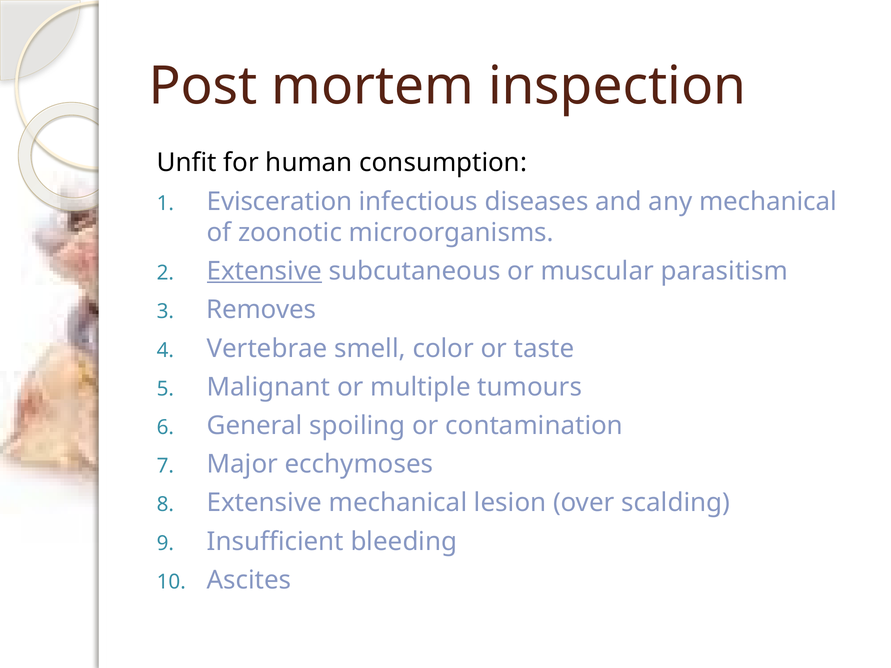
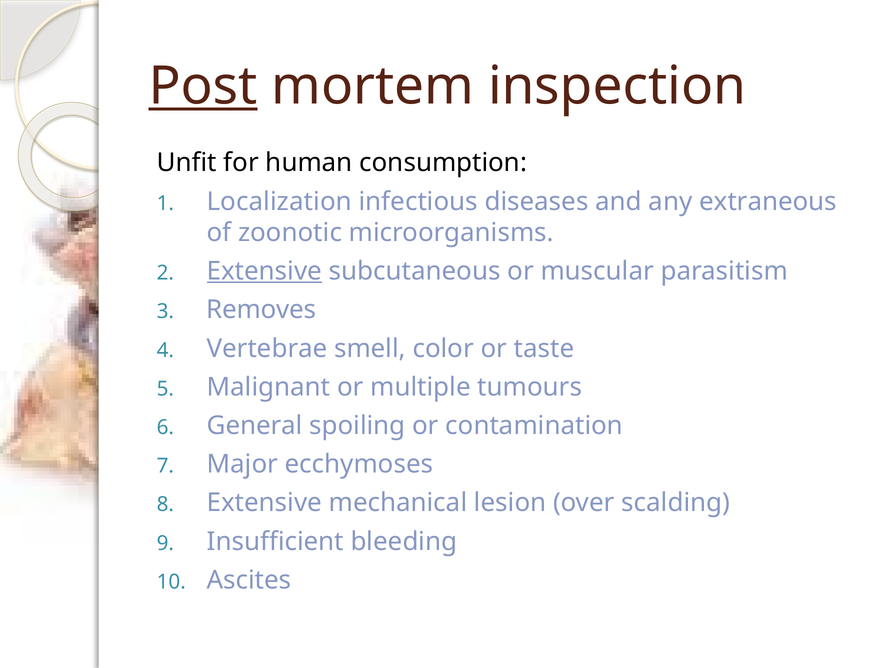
Post underline: none -> present
Evisceration: Evisceration -> Localization
any mechanical: mechanical -> extraneous
